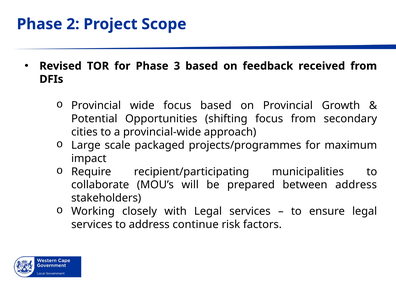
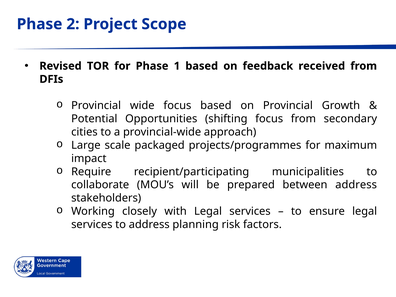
3: 3 -> 1
continue: continue -> planning
